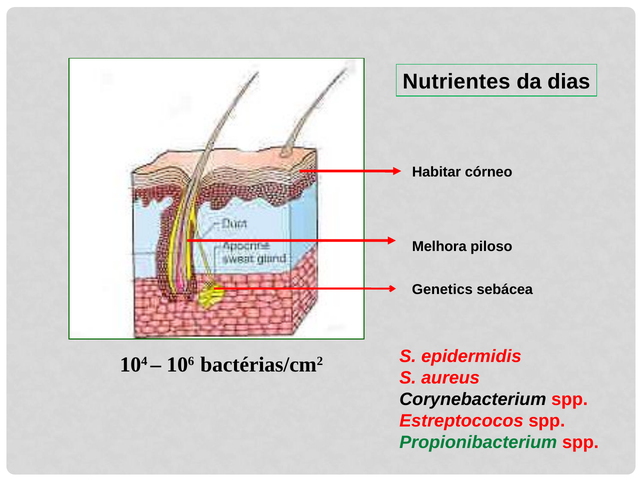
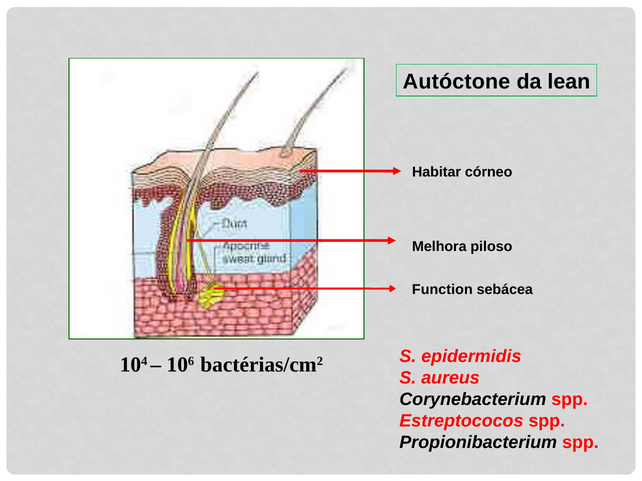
Nutrientes: Nutrientes -> Autóctone
dias: dias -> lean
Genetics: Genetics -> Function
Propionibacterium colour: green -> black
